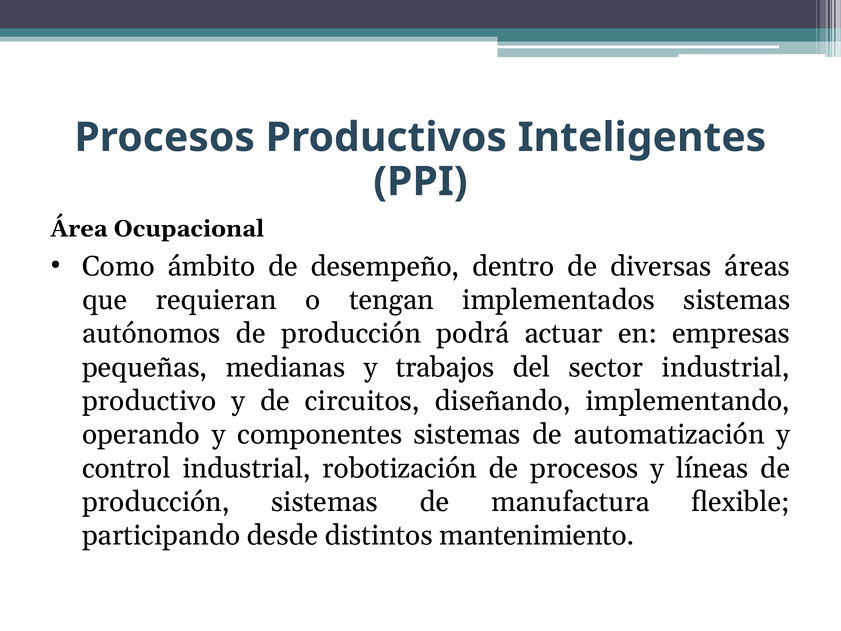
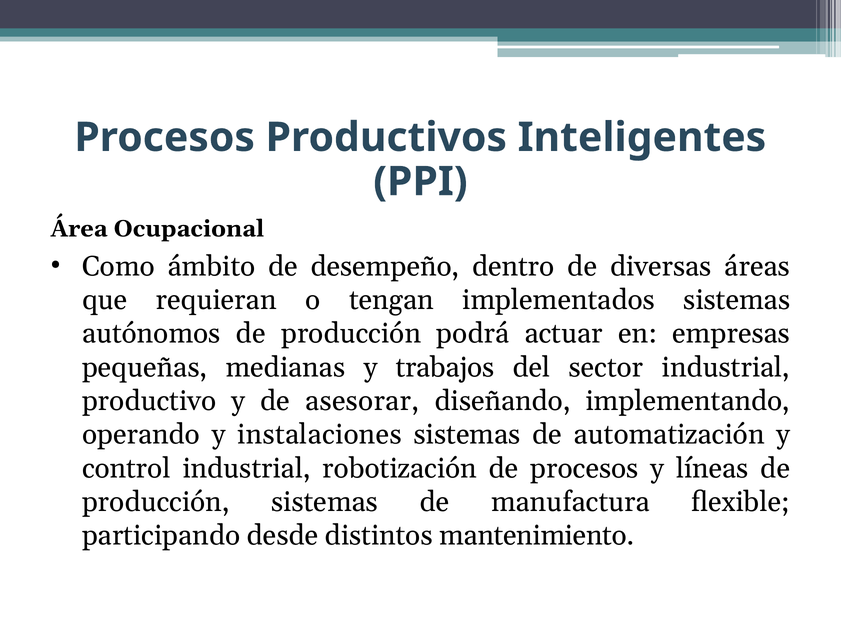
circuitos: circuitos -> asesorar
componentes: componentes -> instalaciones
